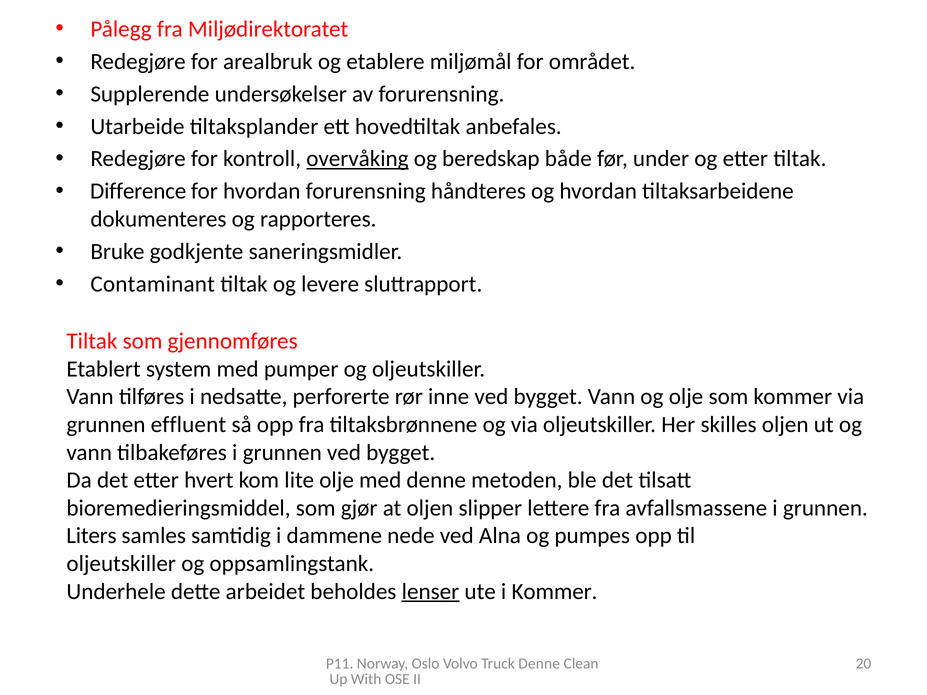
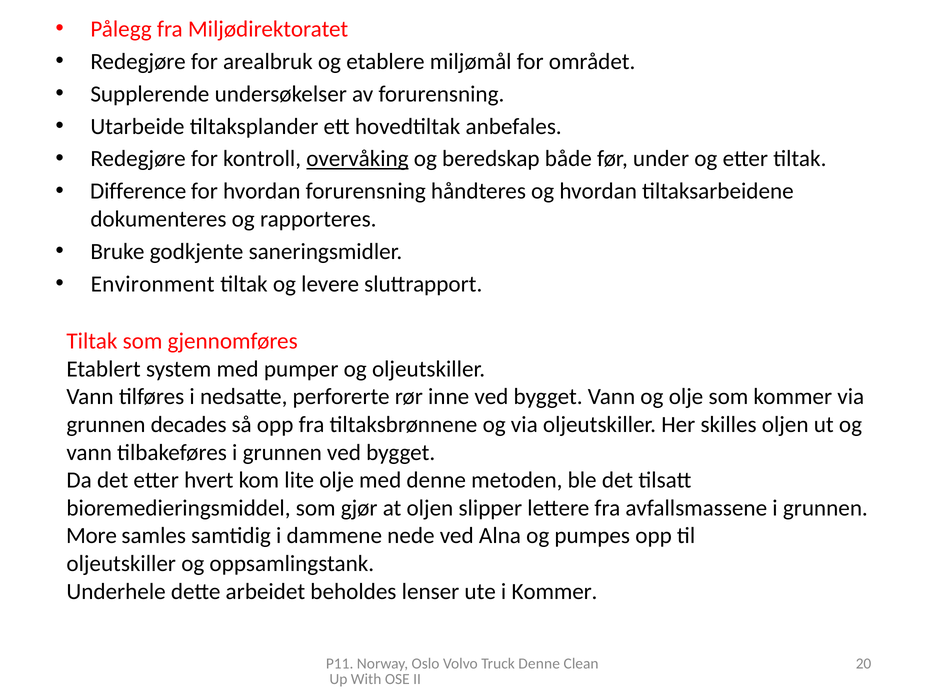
Contaminant: Contaminant -> Environment
effluent: effluent -> decades
Liters: Liters -> More
lenser underline: present -> none
